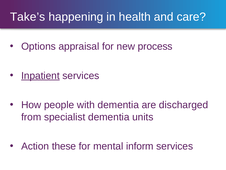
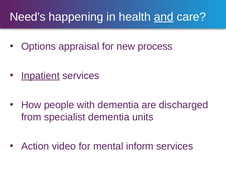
Take’s: Take’s -> Need’s
and underline: none -> present
these: these -> video
